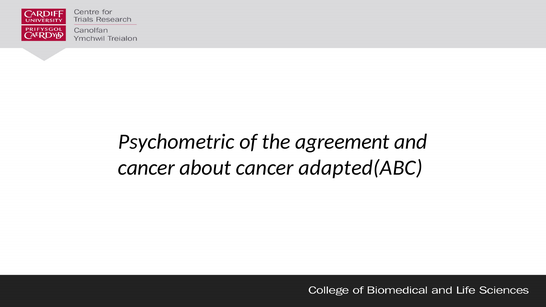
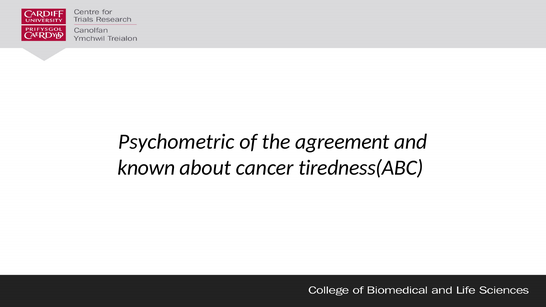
cancer at (146, 168): cancer -> known
adapted(ABC: adapted(ABC -> tiredness(ABC
